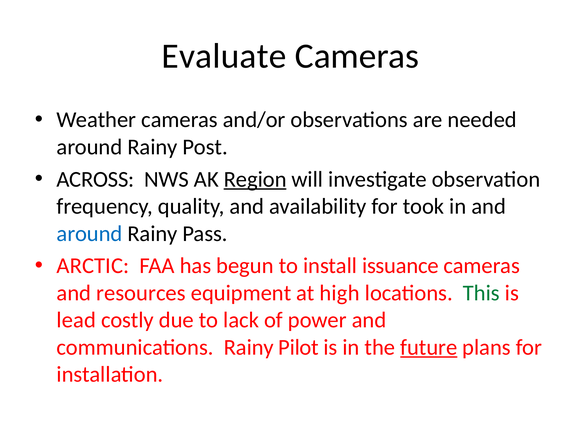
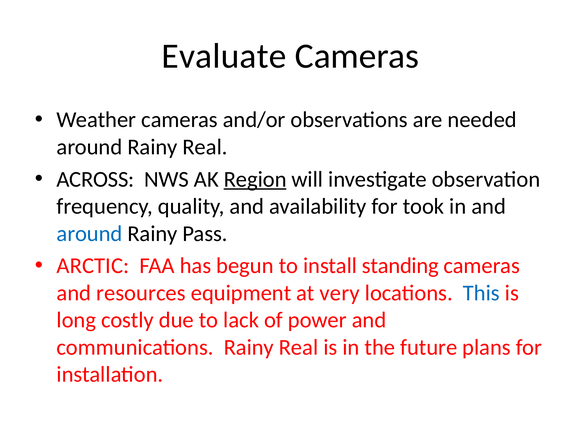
around Rainy Post: Post -> Real
issuance: issuance -> standing
high: high -> very
This colour: green -> blue
lead: lead -> long
communications Rainy Pilot: Pilot -> Real
future underline: present -> none
